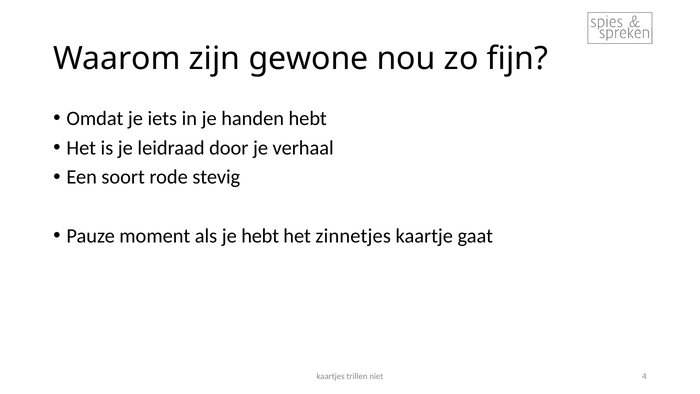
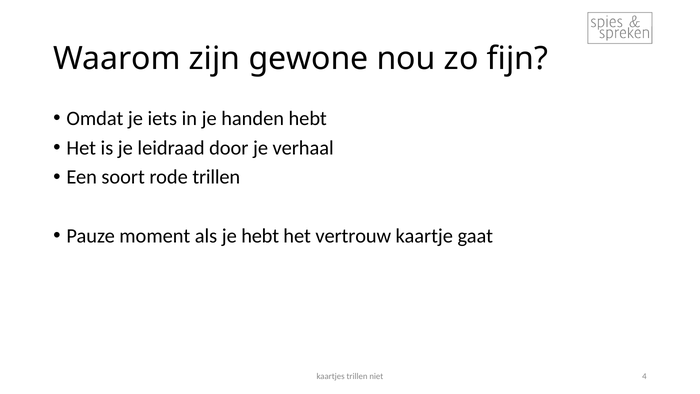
rode stevig: stevig -> trillen
zinnetjes: zinnetjes -> vertrouw
